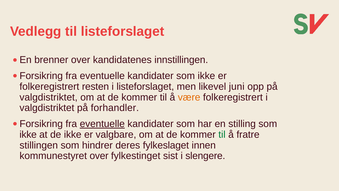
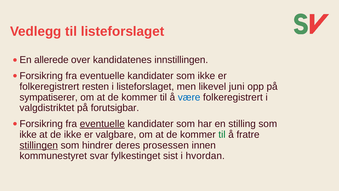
brenner: brenner -> allerede
valgdistriktet at (49, 97): valgdistriktet -> sympatiserer
være colour: orange -> blue
forhandler: forhandler -> forutsigbar
stillingen underline: none -> present
fylkeslaget: fylkeslaget -> prosessen
kommunestyret over: over -> svar
slengere: slengere -> hvordan
